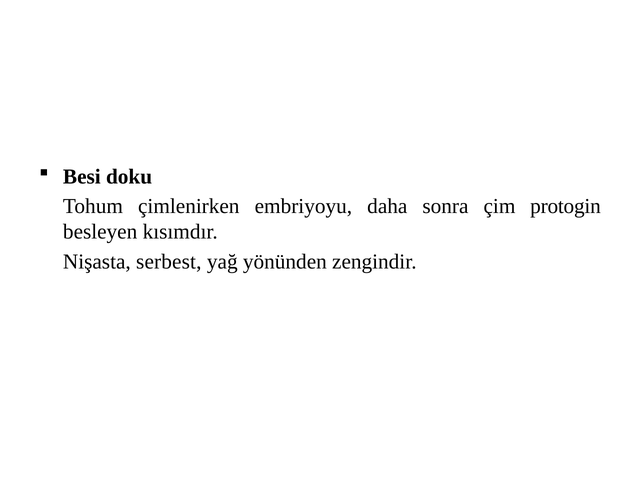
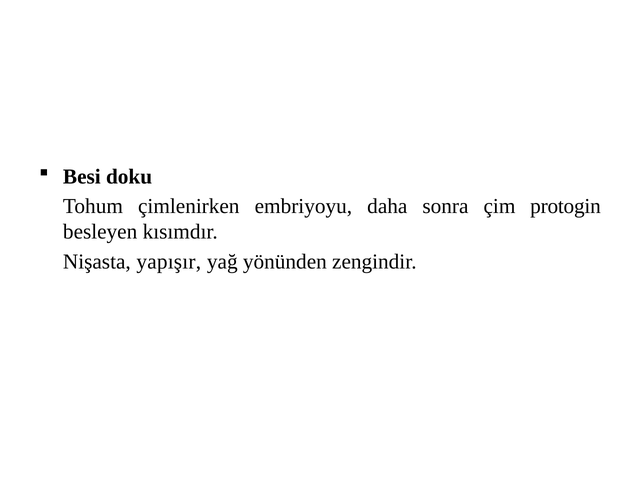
serbest: serbest -> yapışır
